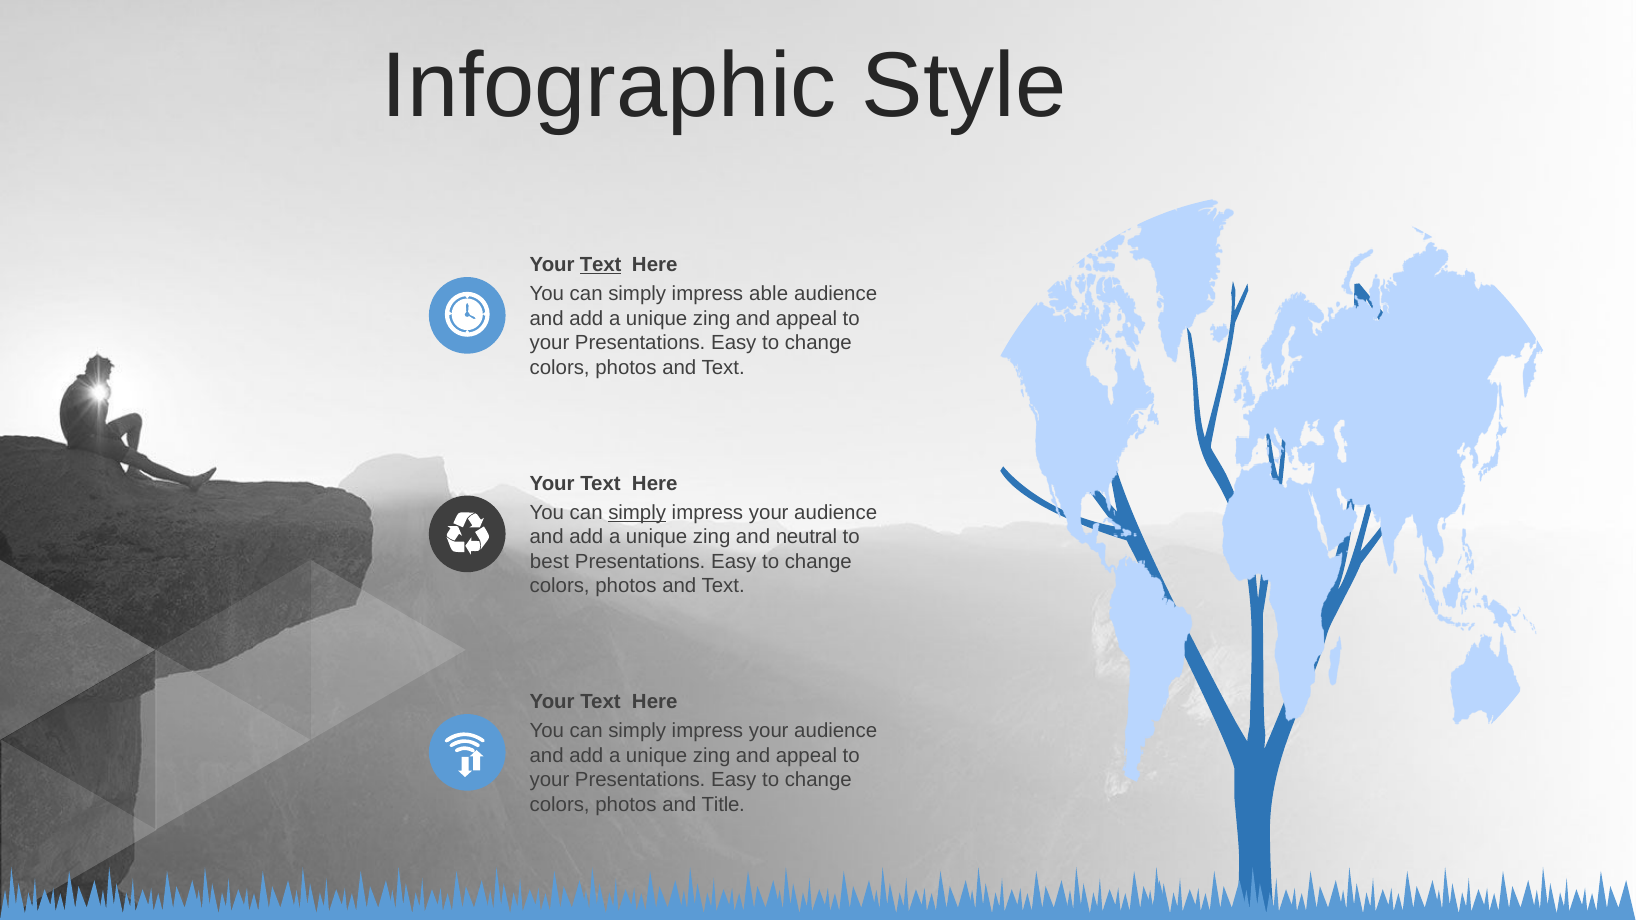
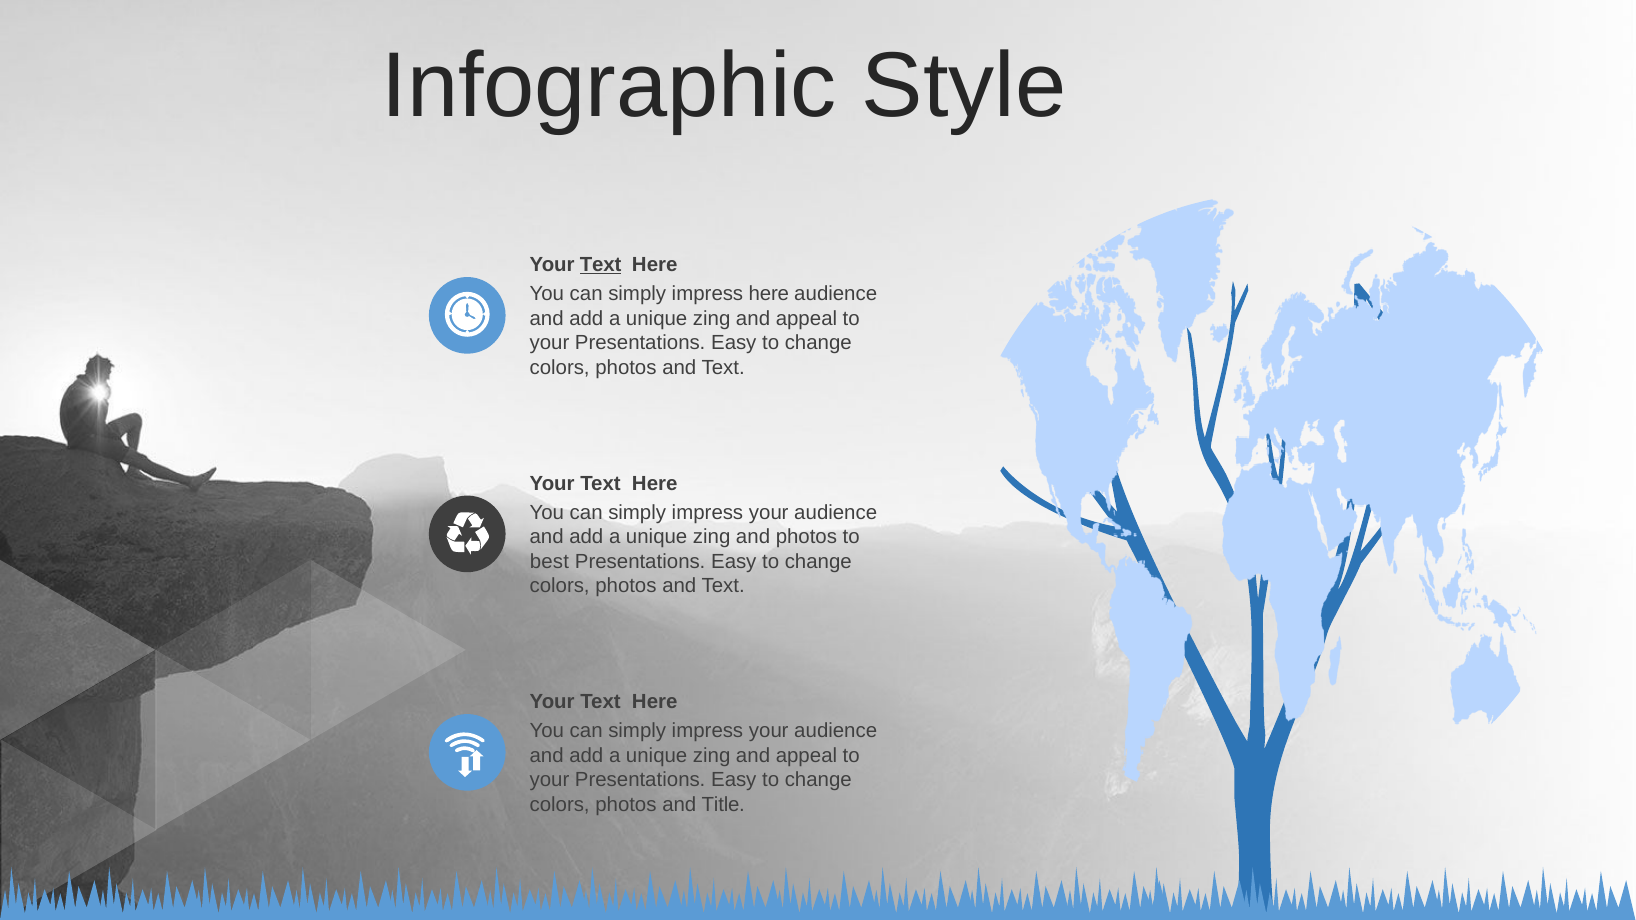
impress able: able -> here
simply at (637, 513) underline: present -> none
and neutral: neutral -> photos
